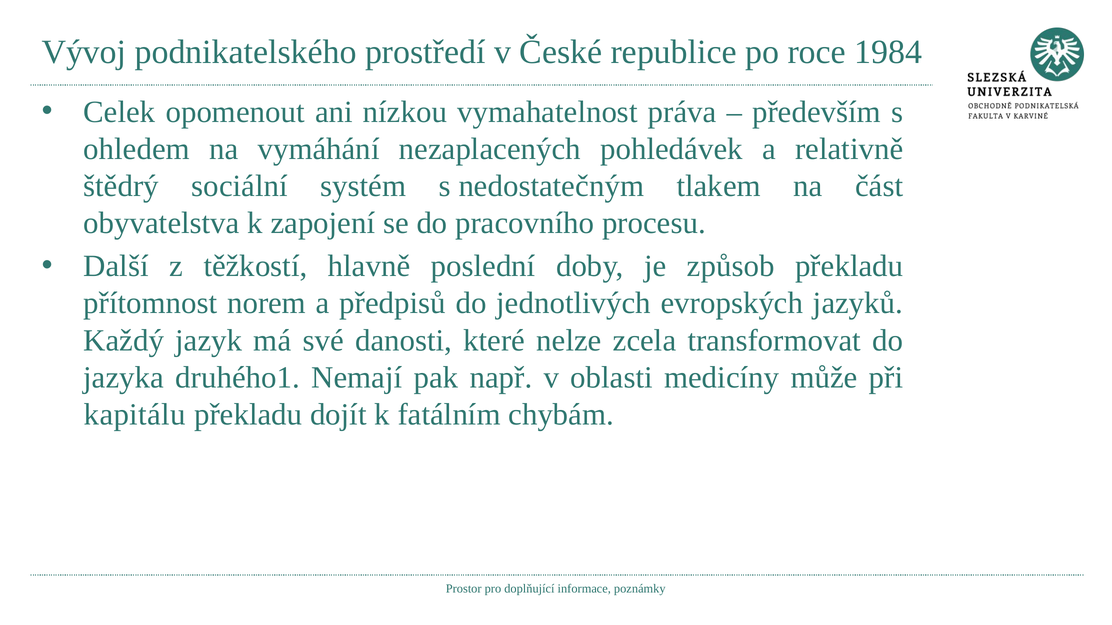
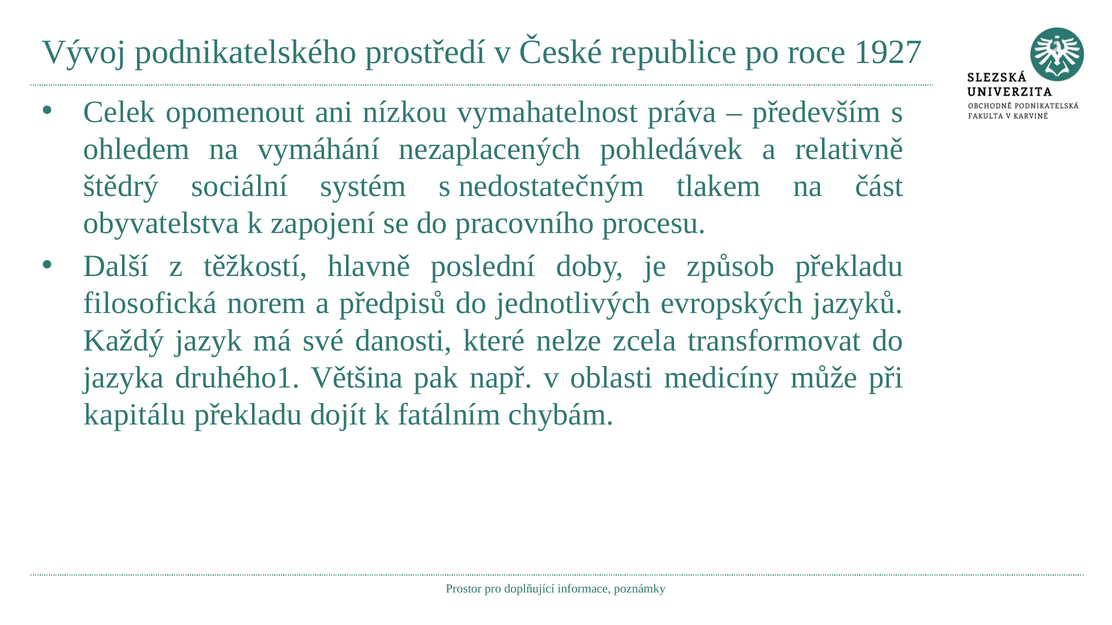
1984: 1984 -> 1927
přítomnost: přítomnost -> filosofická
Nemají: Nemají -> Většina
